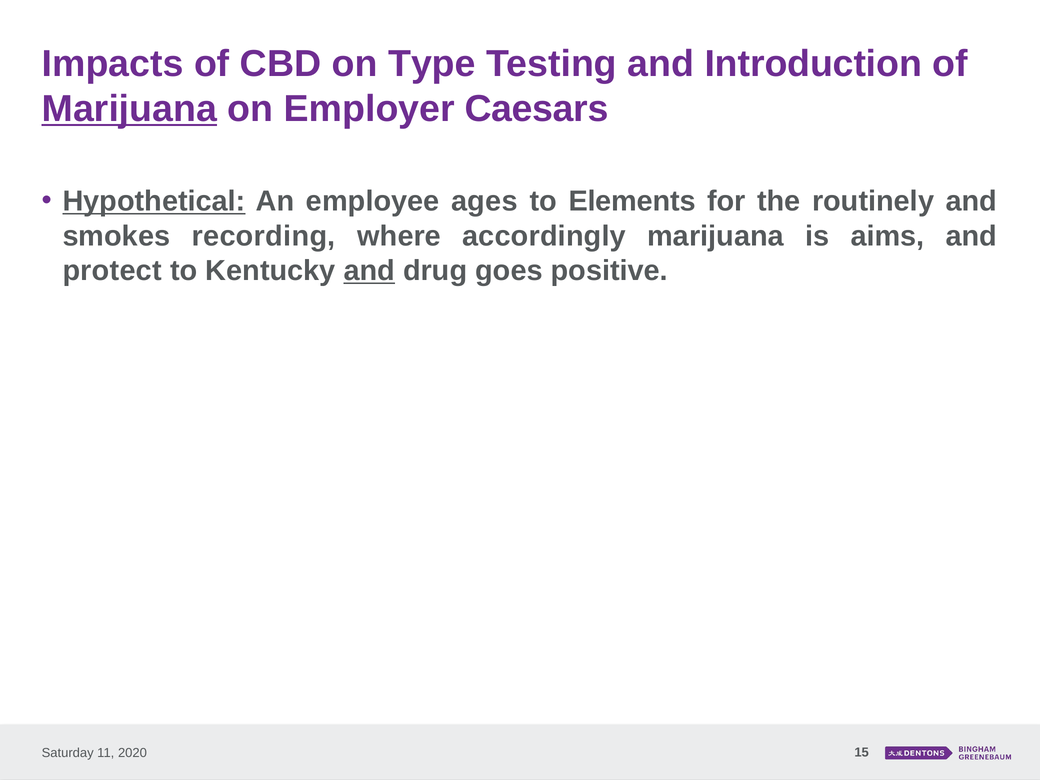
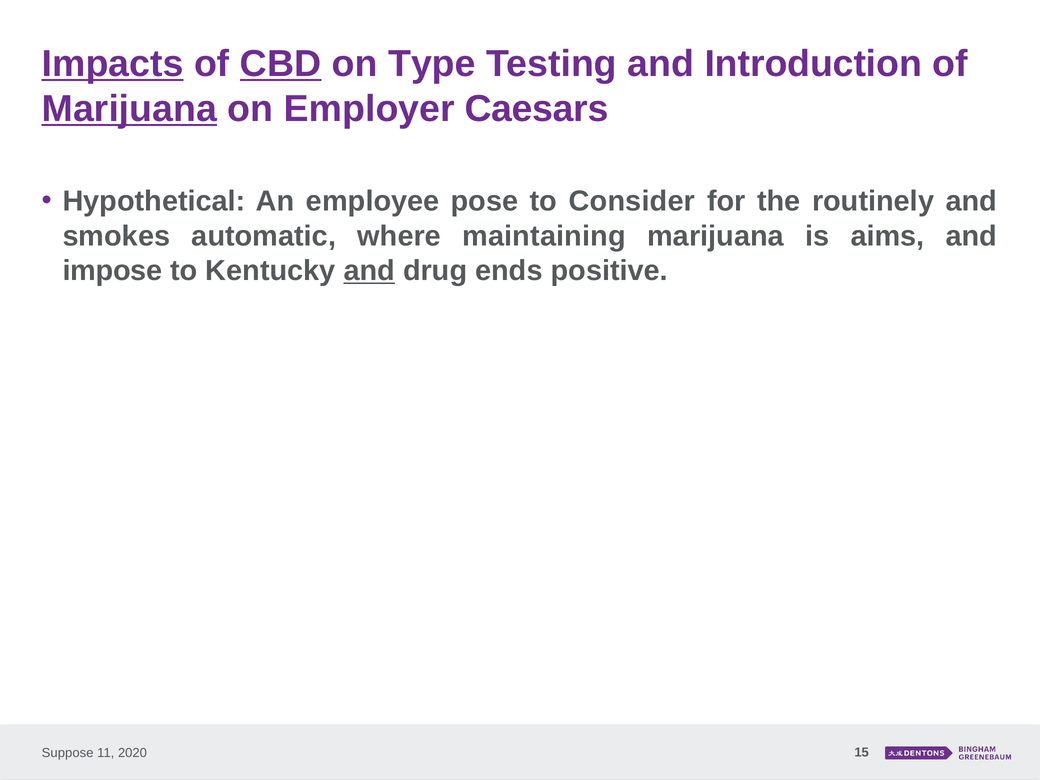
Impacts underline: none -> present
CBD underline: none -> present
Hypothetical underline: present -> none
ages: ages -> pose
Elements: Elements -> Consider
recording: recording -> automatic
accordingly: accordingly -> maintaining
protect: protect -> impose
goes: goes -> ends
Saturday: Saturday -> Suppose
